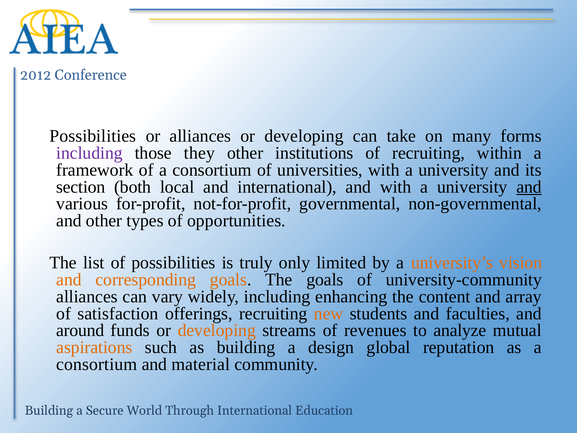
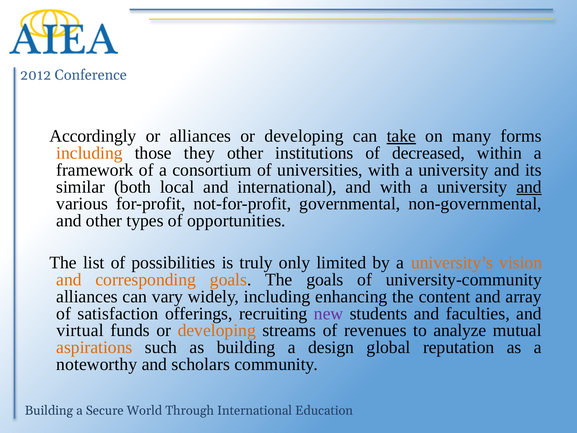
Possibilities at (93, 136): Possibilities -> Accordingly
take underline: none -> present
including at (89, 153) colour: purple -> orange
of recruiting: recruiting -> decreased
section: section -> similar
new colour: orange -> purple
around: around -> virtual
consortium at (97, 364): consortium -> noteworthy
material: material -> scholars
